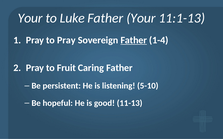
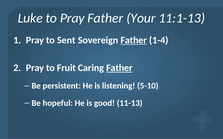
Your at (30, 18): Your -> Luke
to Luke: Luke -> Pray
to Pray: Pray -> Sent
Father at (119, 68) underline: none -> present
